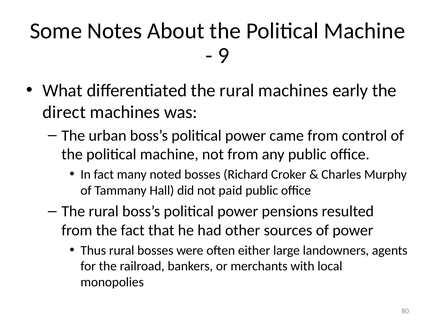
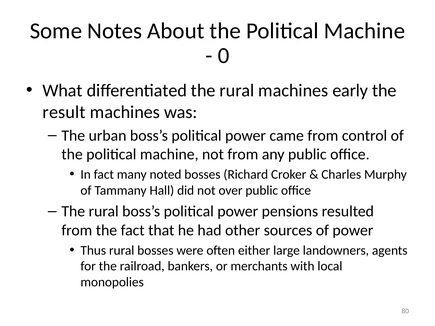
9: 9 -> 0
direct: direct -> result
paid: paid -> over
